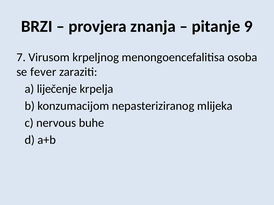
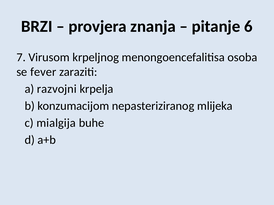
9: 9 -> 6
liječenje: liječenje -> razvojni
nervous: nervous -> mialgija
